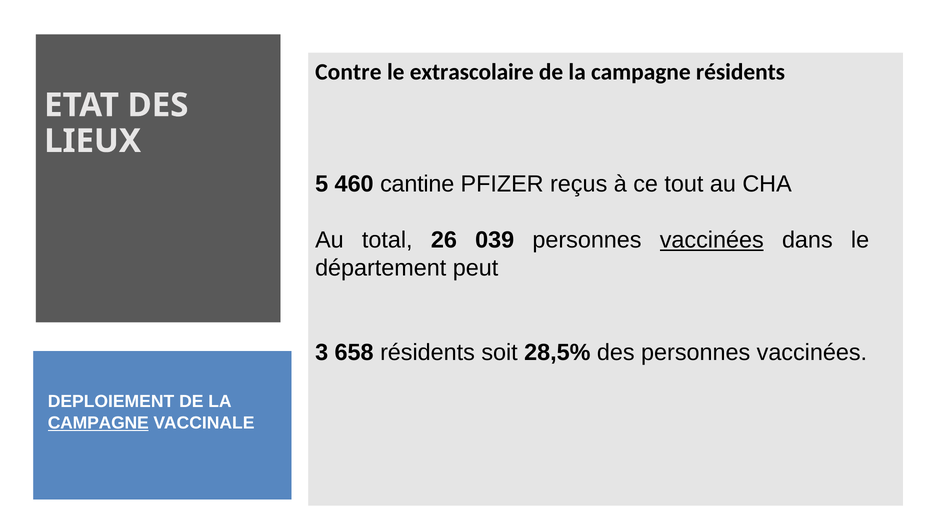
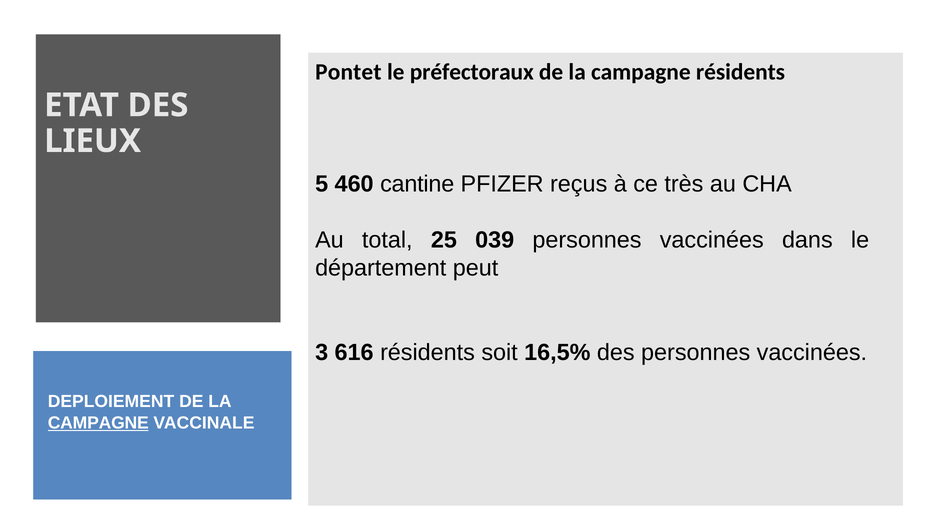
Contre: Contre -> Pontet
extrascolaire: extrascolaire -> préfectoraux
tout: tout -> très
26: 26 -> 25
vaccinées at (712, 240) underline: present -> none
658: 658 -> 616
28,5%: 28,5% -> 16,5%
